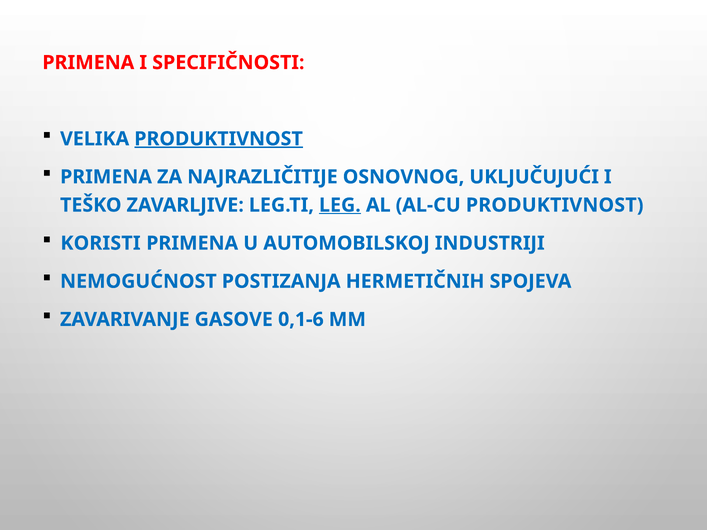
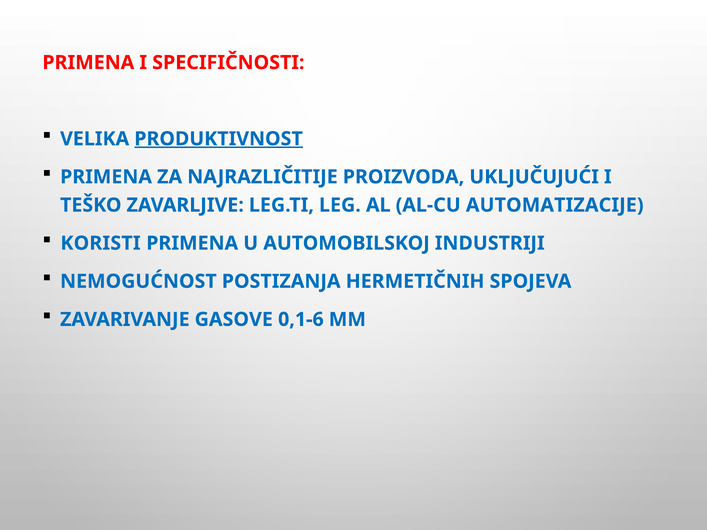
OSNOVNOG: OSNOVNOG -> PROIZVODA
LEG underline: present -> none
AL-CU PRODUKTIVNOST: PRODUKTIVNOST -> AUTOMATIZACIJE
